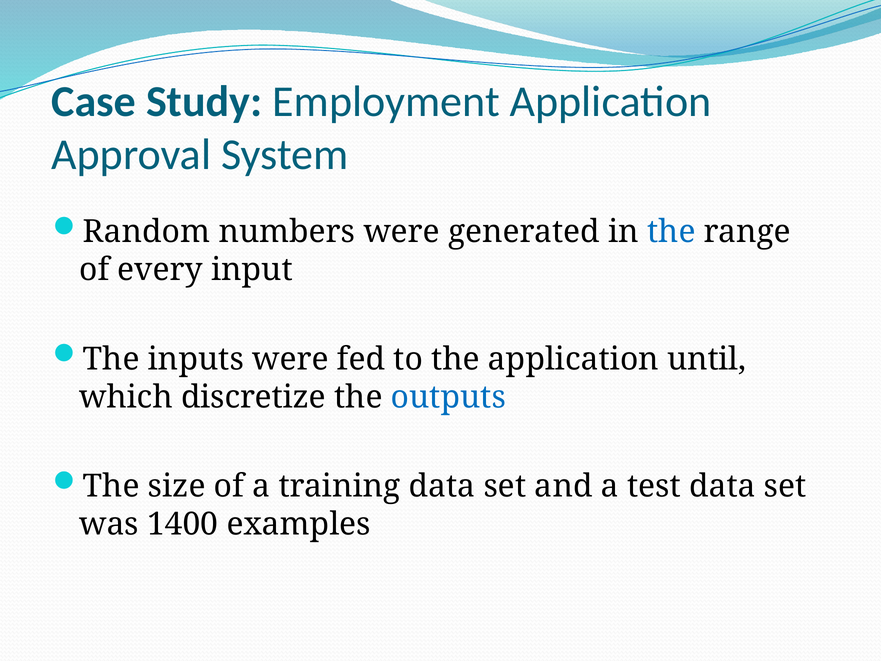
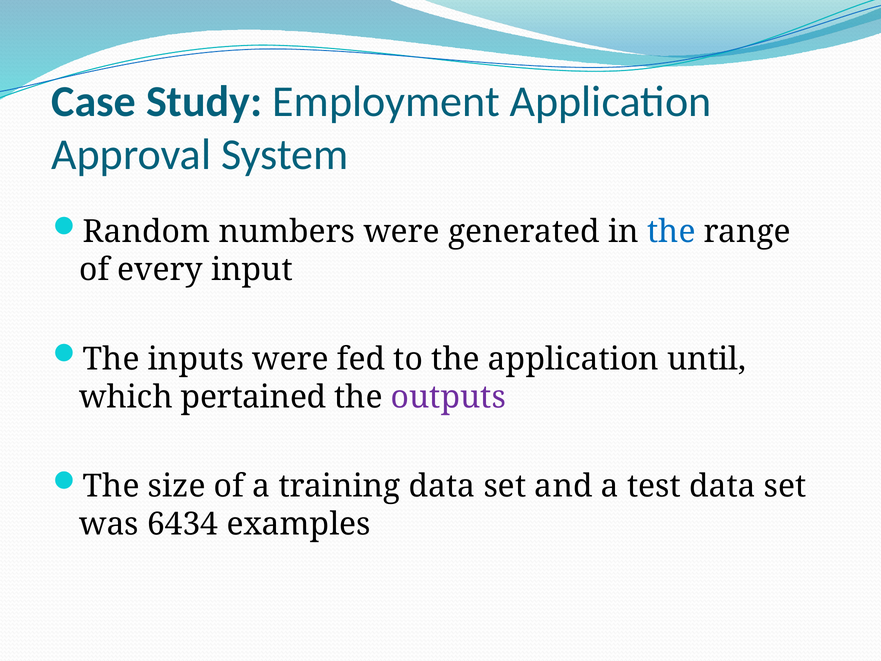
discretize: discretize -> pertained
outputs colour: blue -> purple
1400: 1400 -> 6434
